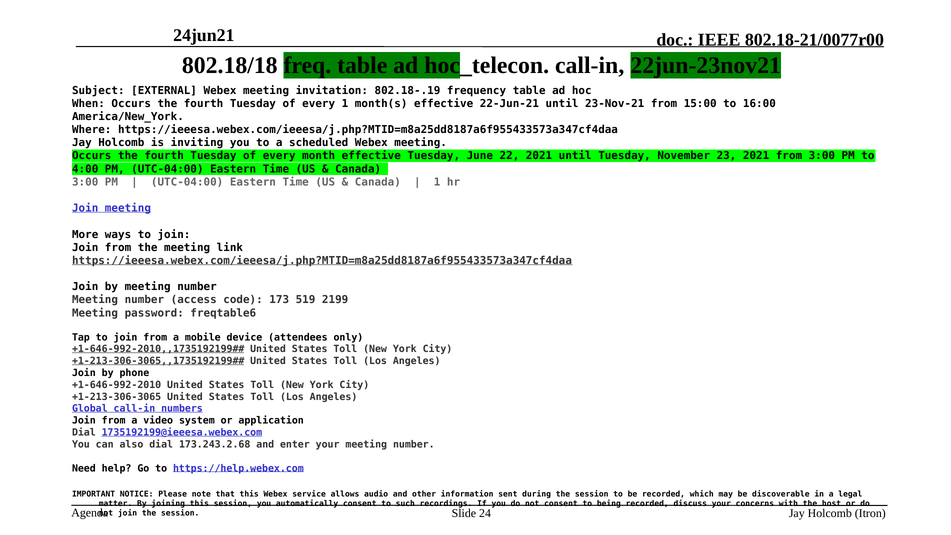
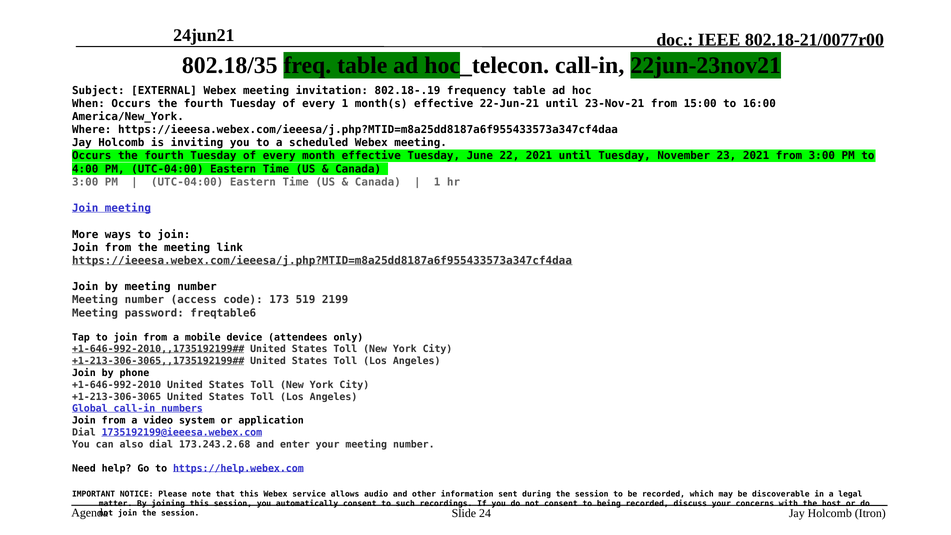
802.18/18: 802.18/18 -> 802.18/35
